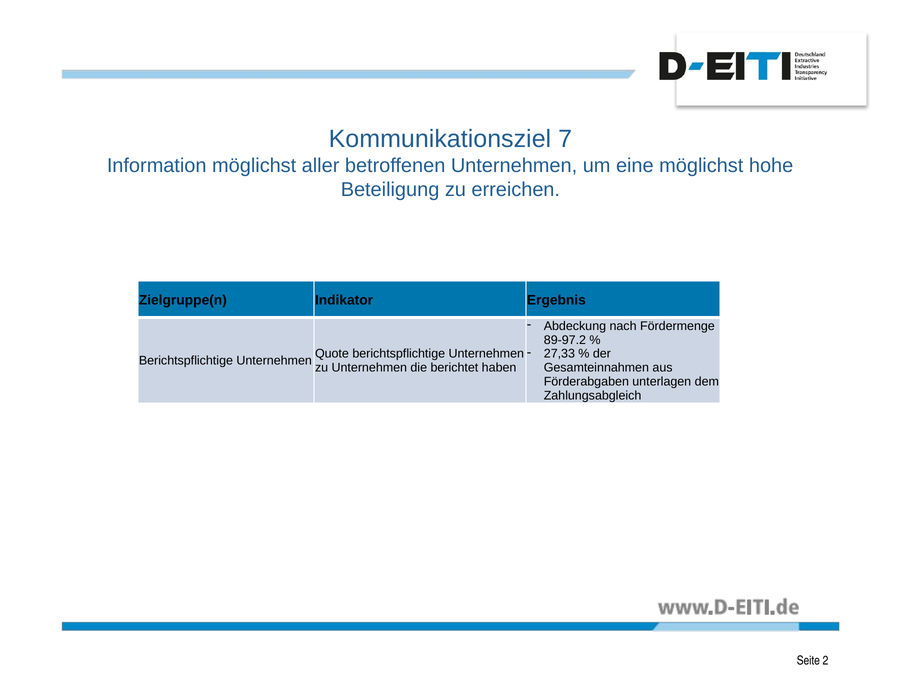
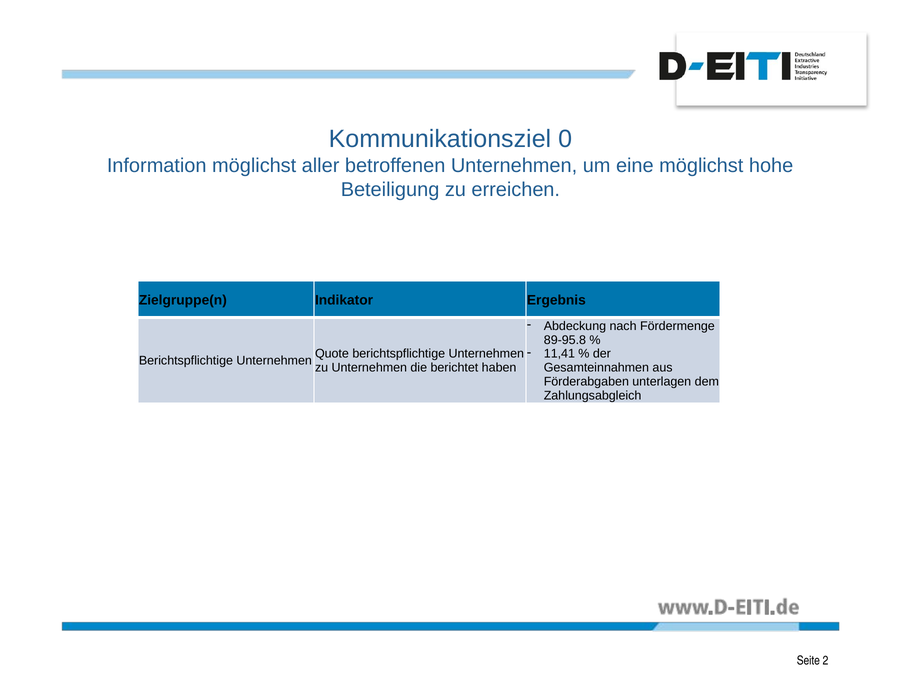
7: 7 -> 0
89-97.2: 89-97.2 -> 89-95.8
27,33: 27,33 -> 11,41
